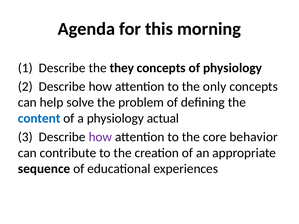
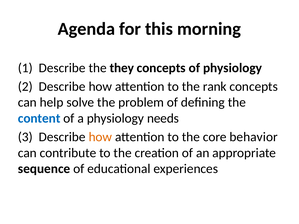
only: only -> rank
actual: actual -> needs
how at (100, 137) colour: purple -> orange
